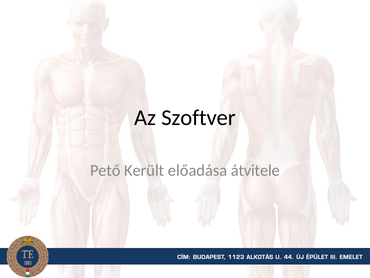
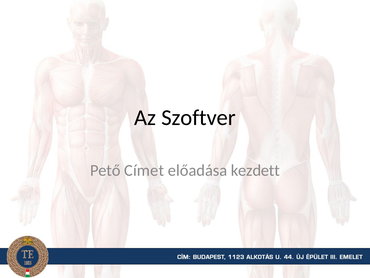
Került: Került -> Címet
átvitele: átvitele -> kezdett
